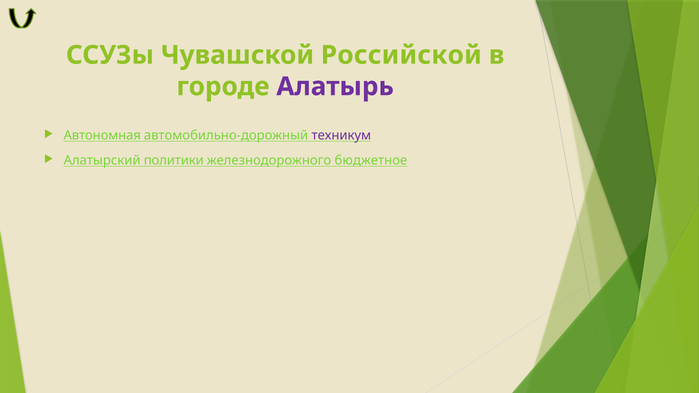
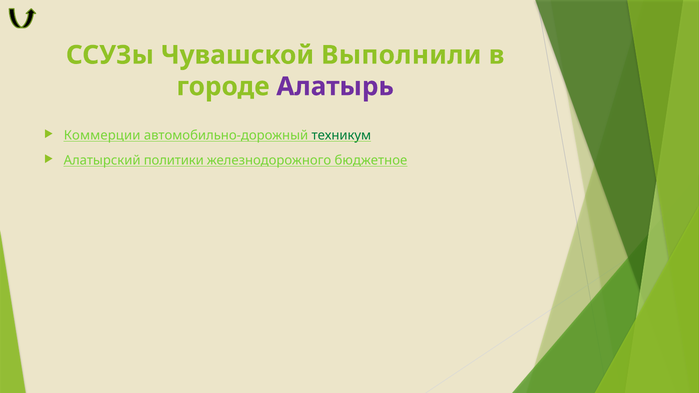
Российской: Российской -> Выполнили
Автономная: Автономная -> Коммерции
техникум colour: purple -> green
